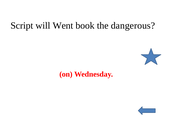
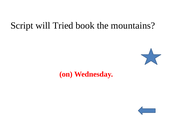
Went: Went -> Tried
dangerous: dangerous -> mountains
